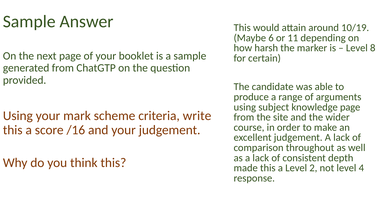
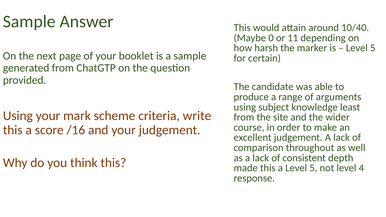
10/19: 10/19 -> 10/40
6: 6 -> 0
8 at (373, 48): 8 -> 5
knowledge page: page -> least
a Level 2: 2 -> 5
